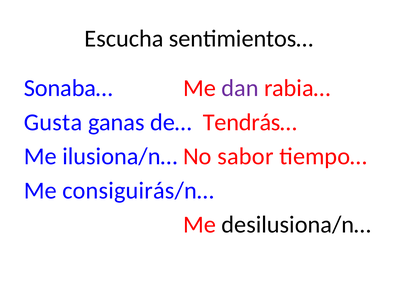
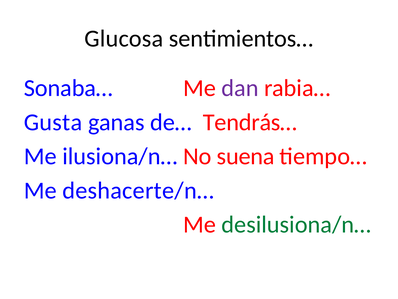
Escucha: Escucha -> Glucosa
sabor: sabor -> suena
consiguirás/n…: consiguirás/n… -> deshacerte/n…
desilusiona/n… colour: black -> green
